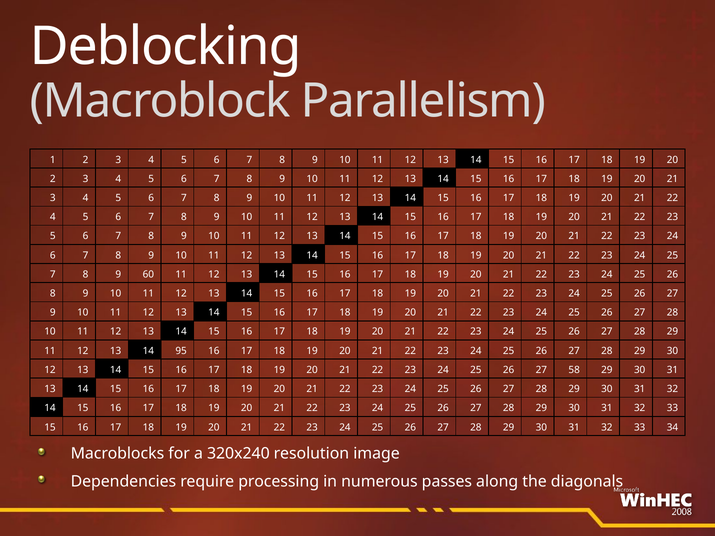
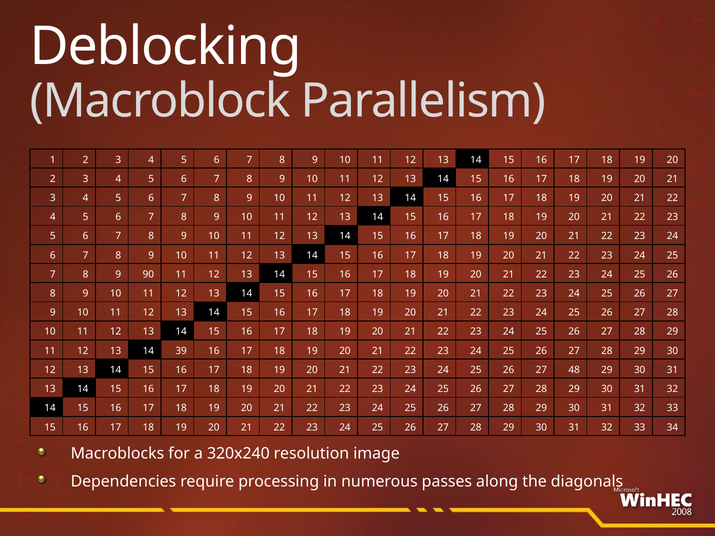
60: 60 -> 90
95: 95 -> 39
58: 58 -> 48
